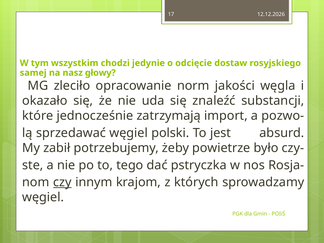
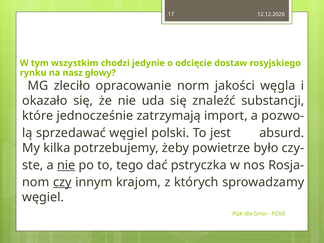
samej: samej -> rynku
zabił: zabił -> kilka
nie at (66, 165) underline: none -> present
